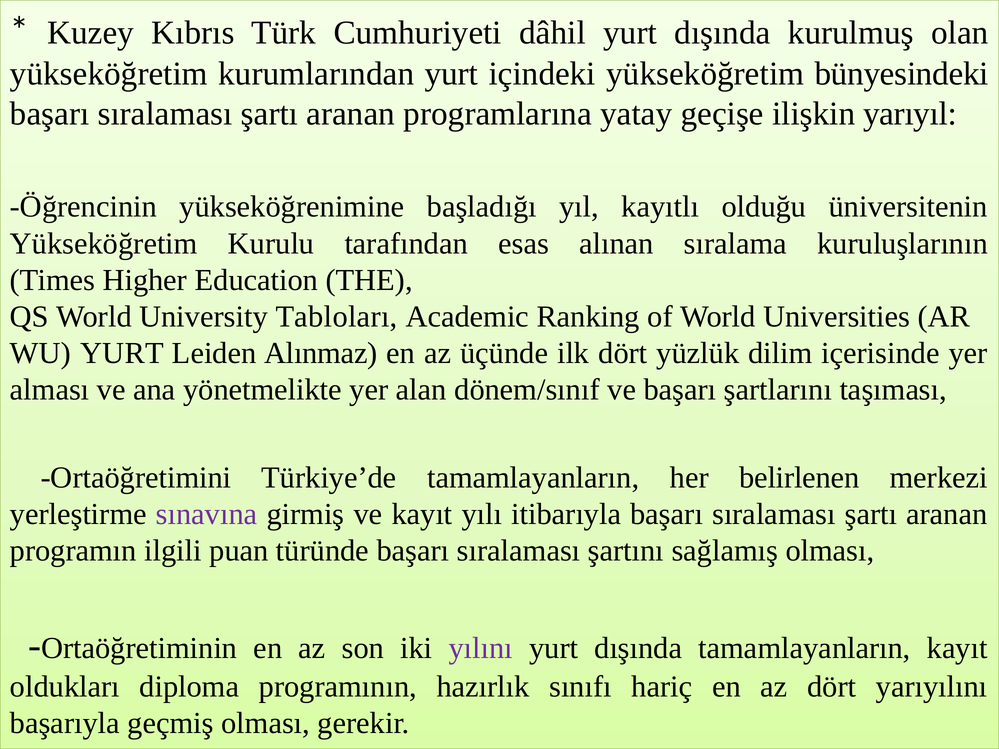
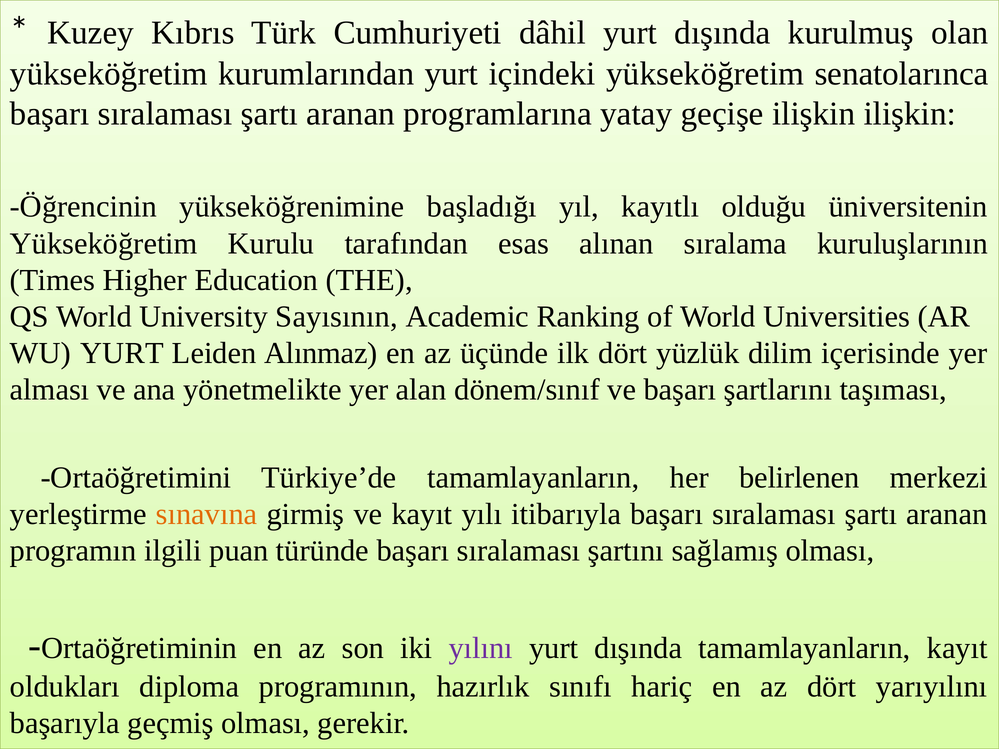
bünyesindeki: bünyesindeki -> senatolarınca
ilişkin yarıyıl: yarıyıl -> ilişkin
Tabloları: Tabloları -> Sayısının
sınavına colour: purple -> orange
